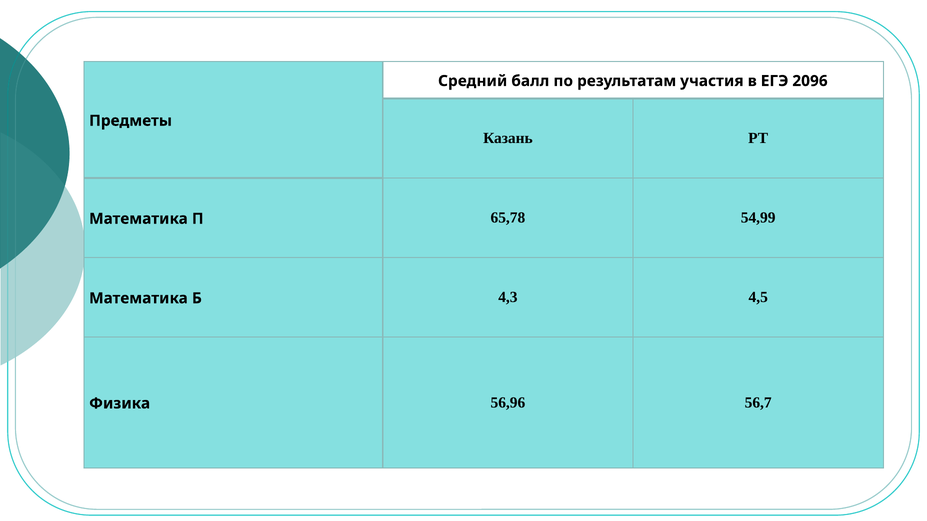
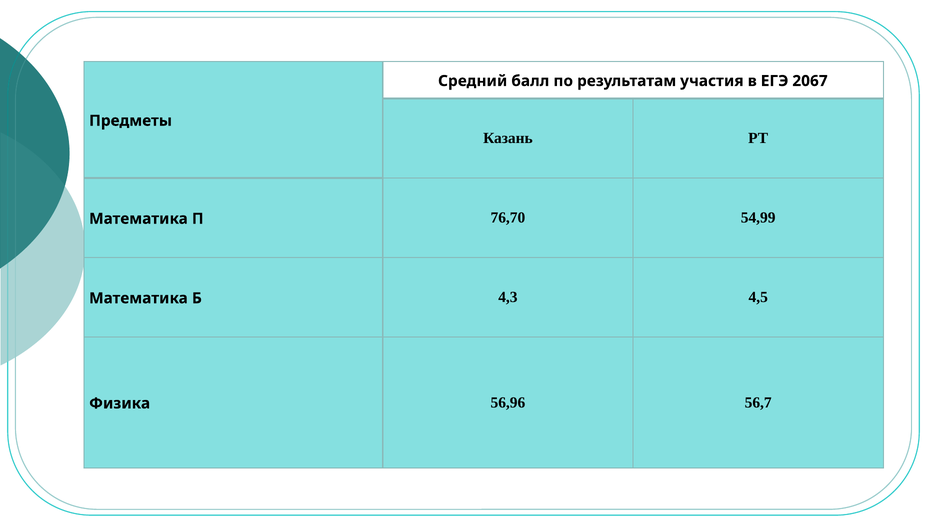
2096: 2096 -> 2067
65,78: 65,78 -> 76,70
